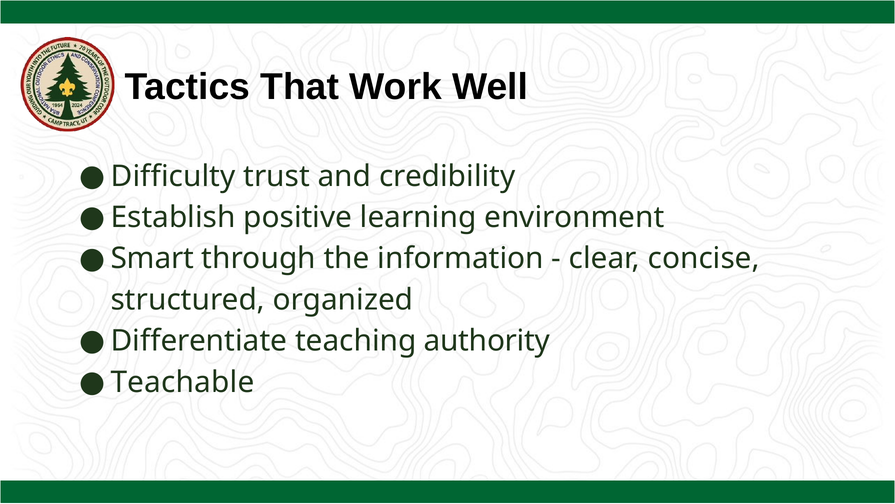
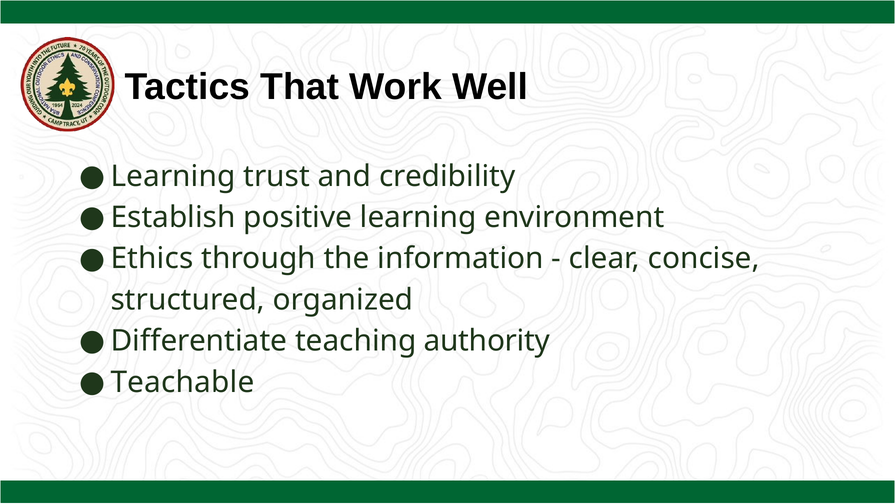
Difficulty at (173, 176): Difficulty -> Learning
Smart: Smart -> Ethics
